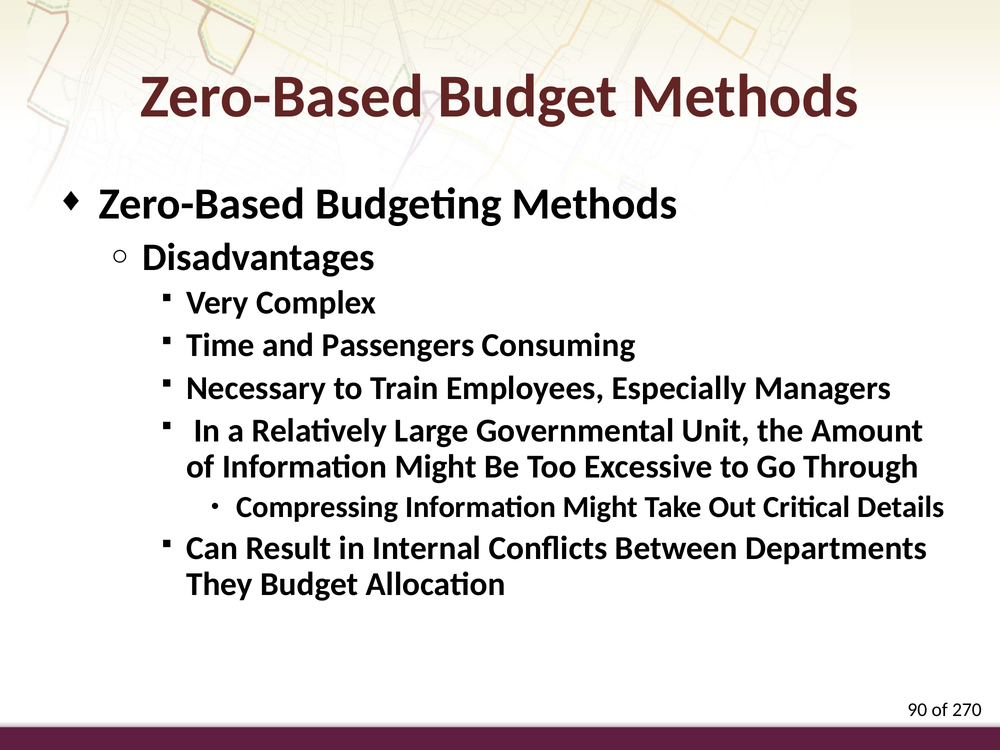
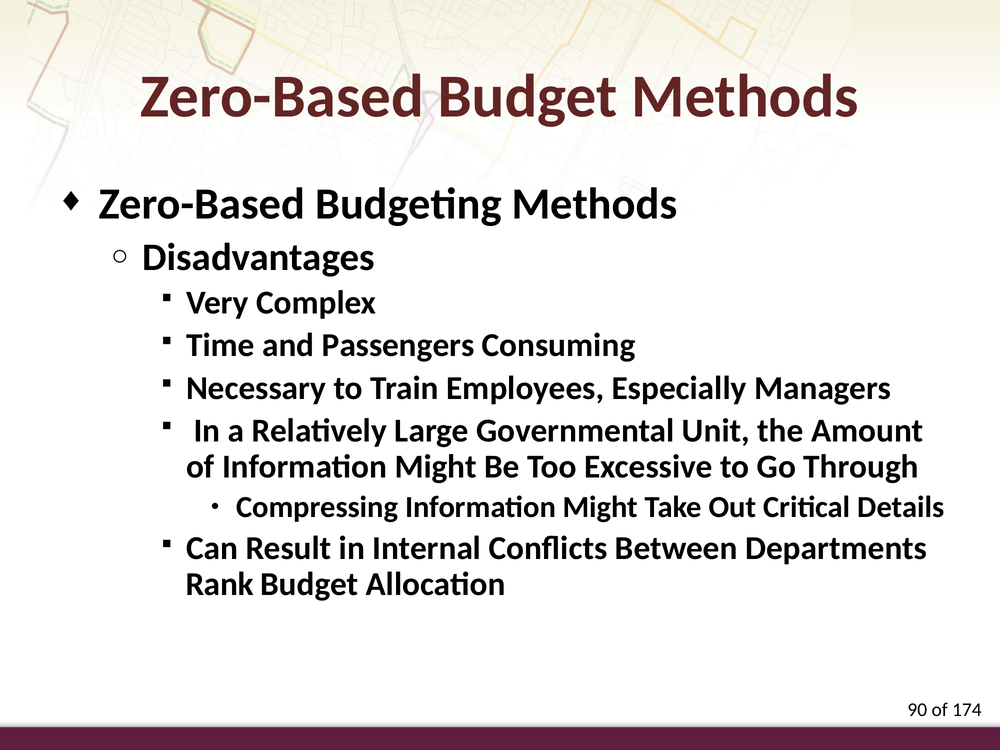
They: They -> Rank
270: 270 -> 174
